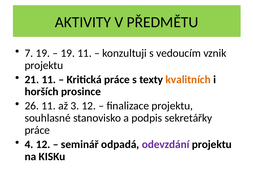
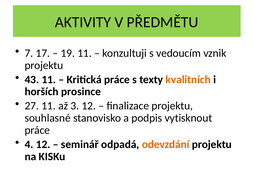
7 19: 19 -> 17
21: 21 -> 43
26: 26 -> 27
sekretářky: sekretářky -> vytisknout
odevzdání colour: purple -> orange
